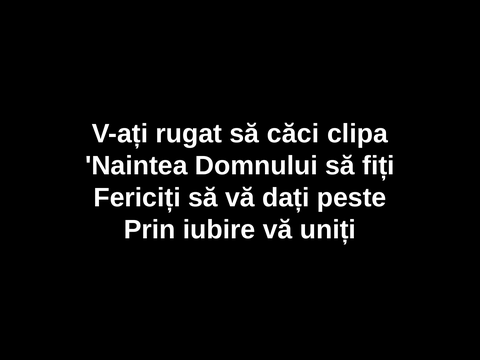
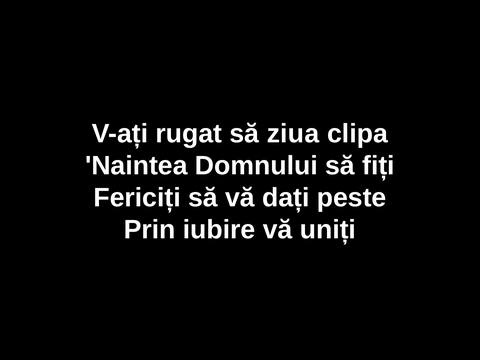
căci: căci -> ziua
